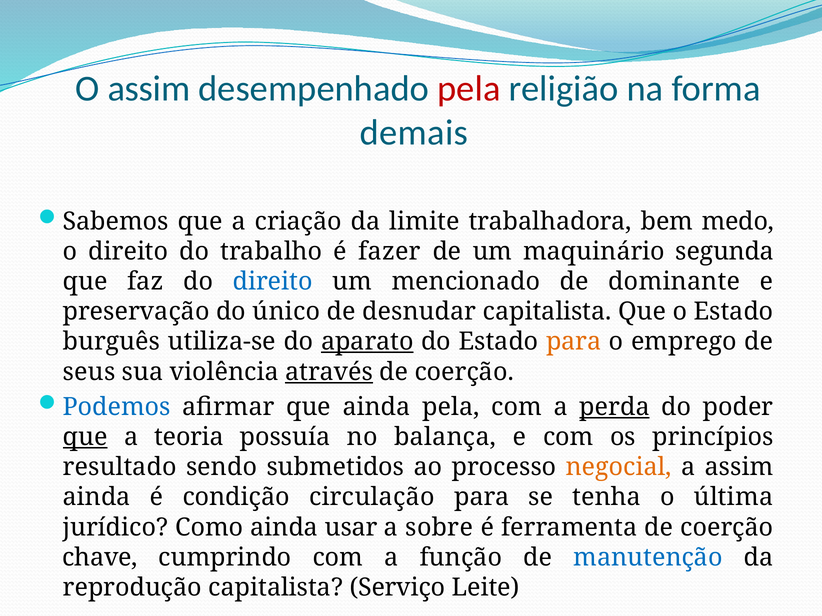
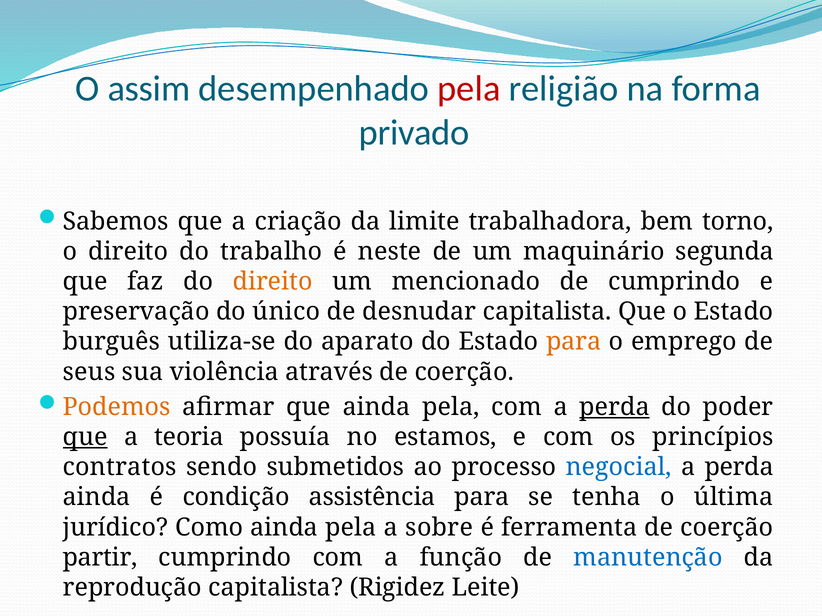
demais: demais -> privado
medo: medo -> torno
fazer: fazer -> neste
direito at (273, 282) colour: blue -> orange
de dominante: dominante -> cumprindo
aparato underline: present -> none
através underline: present -> none
Podemos colour: blue -> orange
balança: balança -> estamos
resultado: resultado -> contratos
negocial colour: orange -> blue
assim at (739, 467): assim -> perda
circulação: circulação -> assistência
Como ainda usar: usar -> pela
chave: chave -> partir
Serviço: Serviço -> Rigidez
